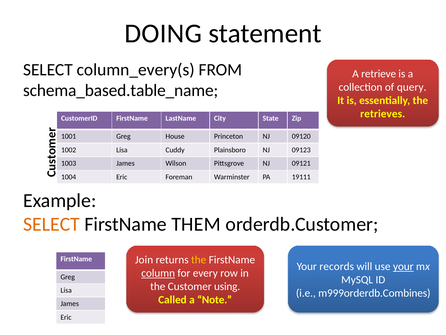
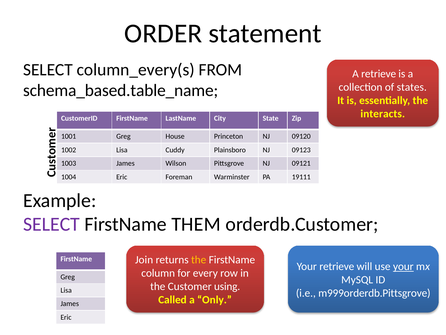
DOING: DOING -> ORDER
query: query -> states
retrieves: retrieves -> interacts
SELECT at (51, 224) colour: orange -> purple
Your records: records -> retrieve
column underline: present -> none
m999orderdb.Combines: m999orderdb.Combines -> m999orderdb.Pittsgrove
Note: Note -> Only
